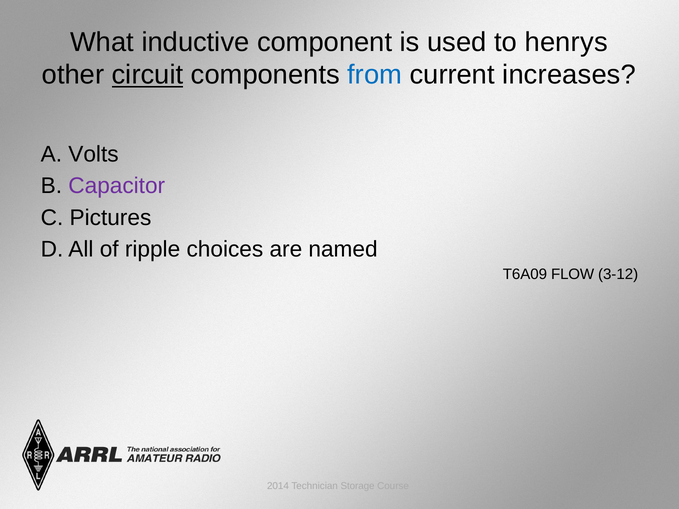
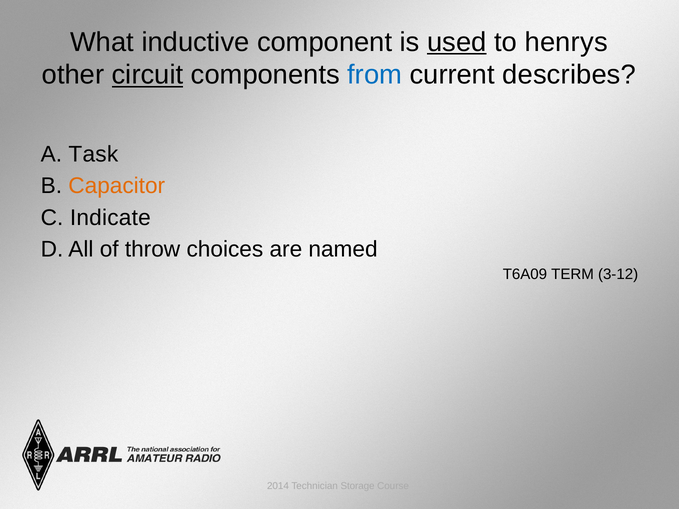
used underline: none -> present
increases: increases -> describes
Volts: Volts -> Task
Capacitor colour: purple -> orange
Pictures: Pictures -> Indicate
ripple: ripple -> throw
FLOW: FLOW -> TERM
